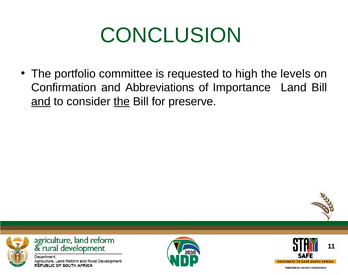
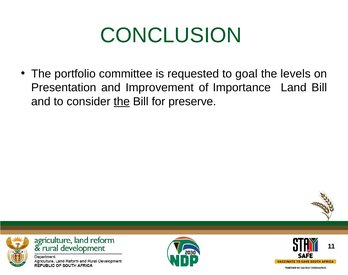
high: high -> goal
Confirmation: Confirmation -> Presentation
Abbreviations: Abbreviations -> Improvement
and at (41, 101) underline: present -> none
